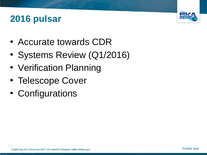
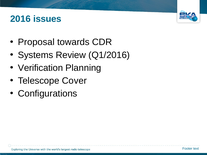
pulsar: pulsar -> issues
Accurate: Accurate -> Proposal
